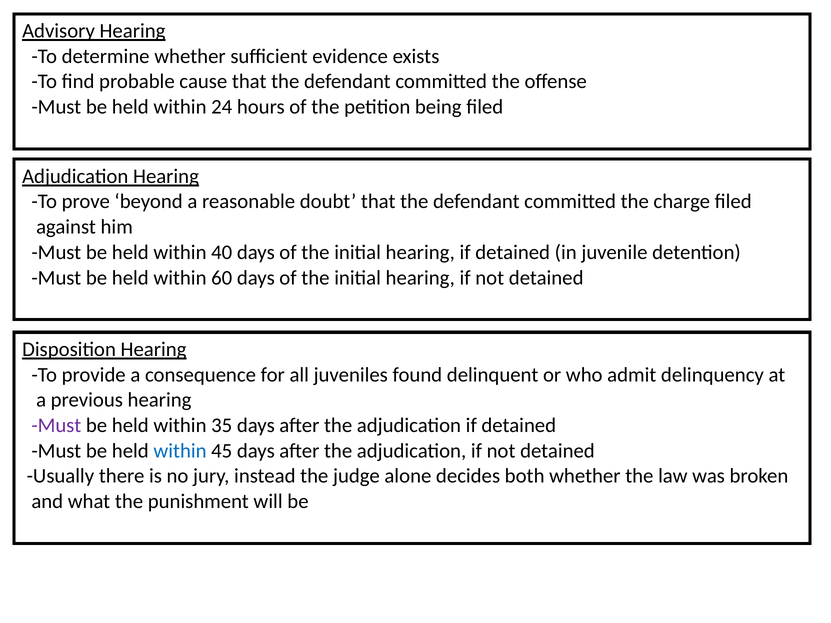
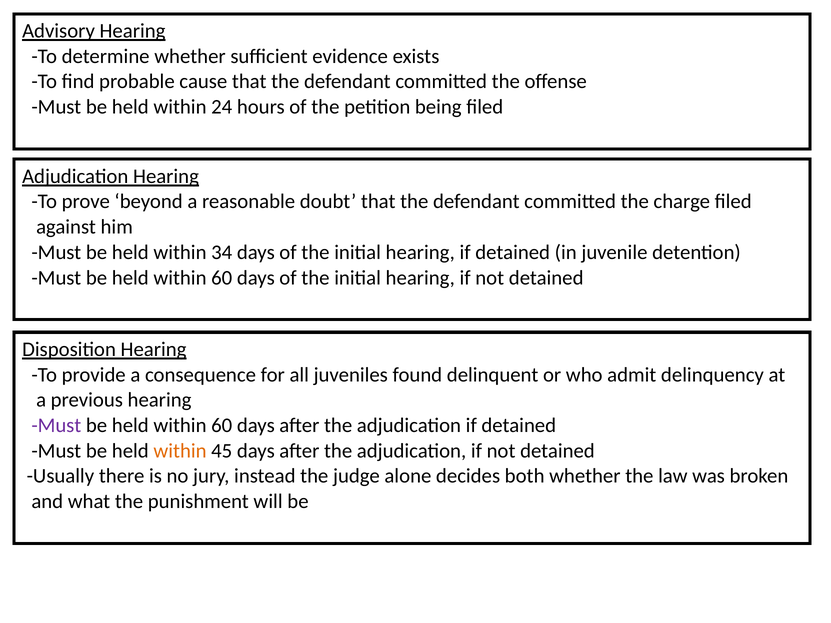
40: 40 -> 34
35 at (222, 426): 35 -> 60
within at (180, 451) colour: blue -> orange
